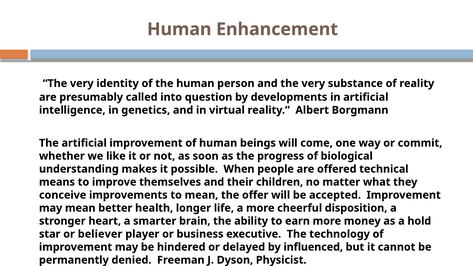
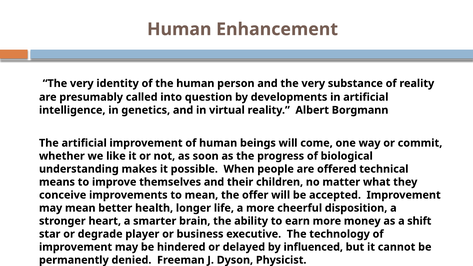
hold: hold -> shift
believer: believer -> degrade
